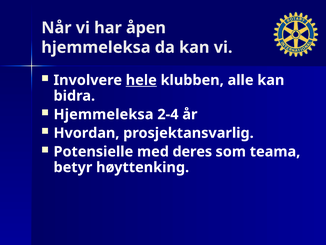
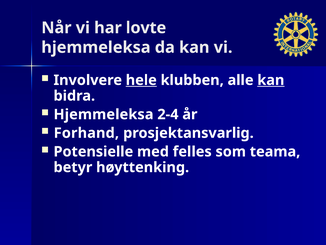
åpen: åpen -> lovte
kan at (271, 80) underline: none -> present
Hvordan: Hvordan -> Forhand
deres: deres -> felles
